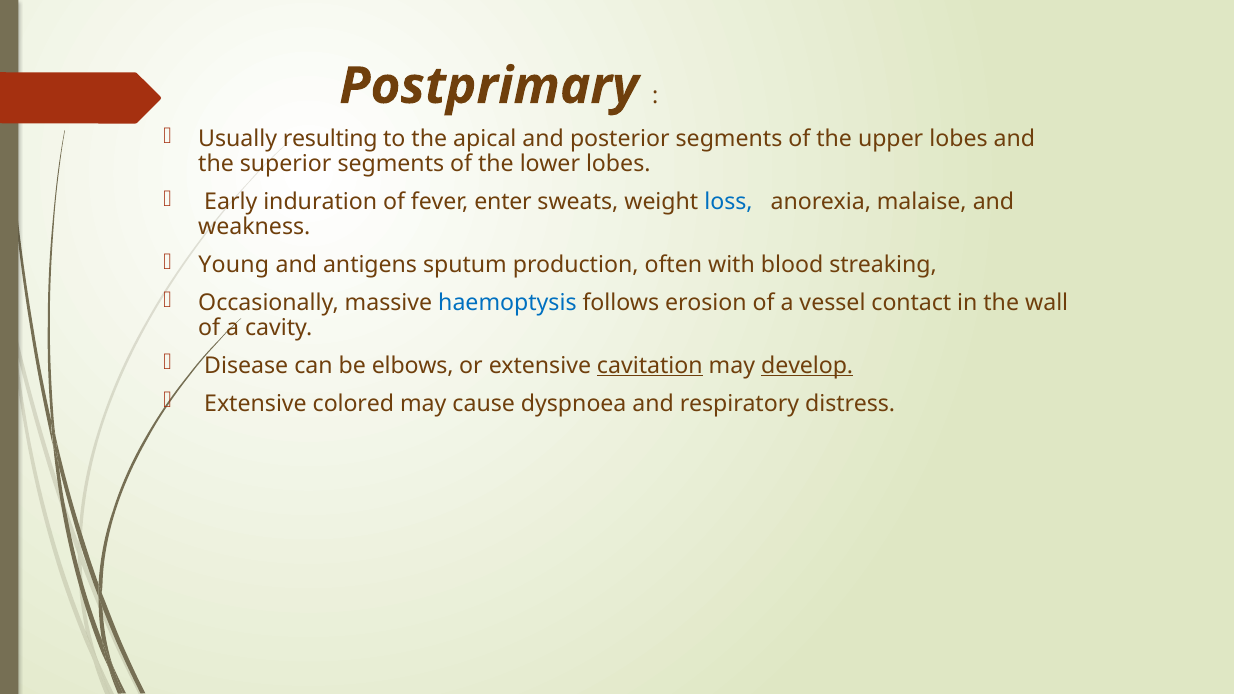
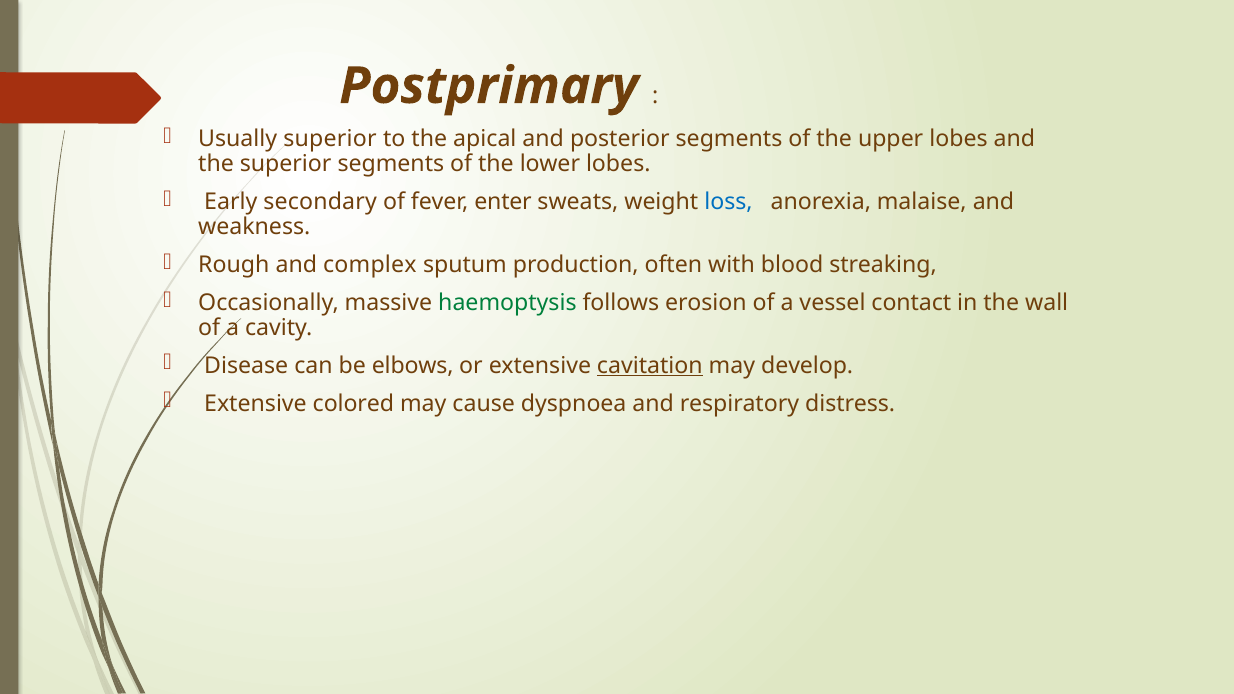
Usually resulting: resulting -> superior
induration: induration -> secondary
Young: Young -> Rough
antigens: antigens -> complex
haemoptysis colour: blue -> green
develop underline: present -> none
